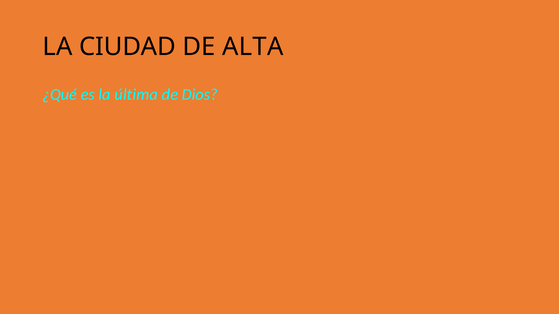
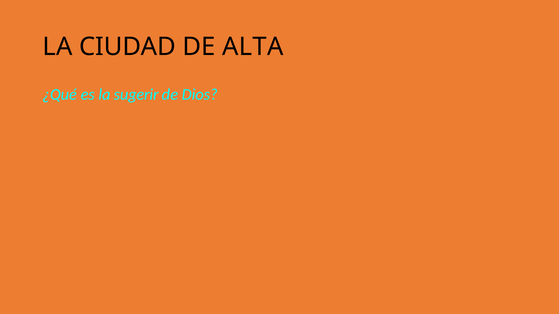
última: última -> sugerir
